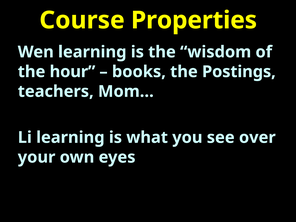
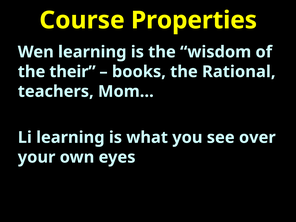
hour: hour -> their
Postings: Postings -> Rational
